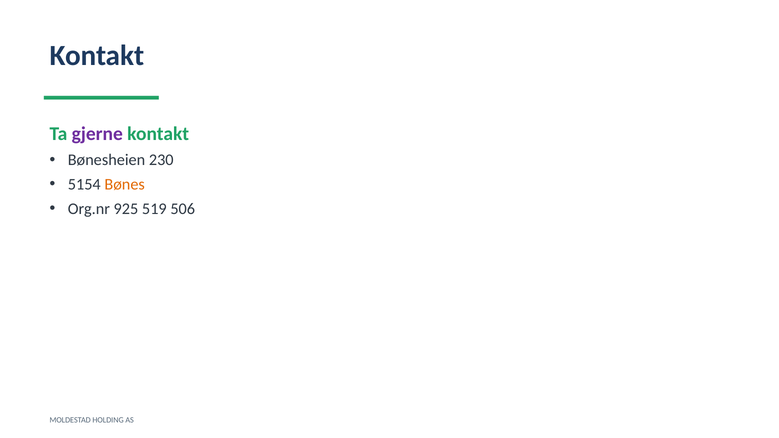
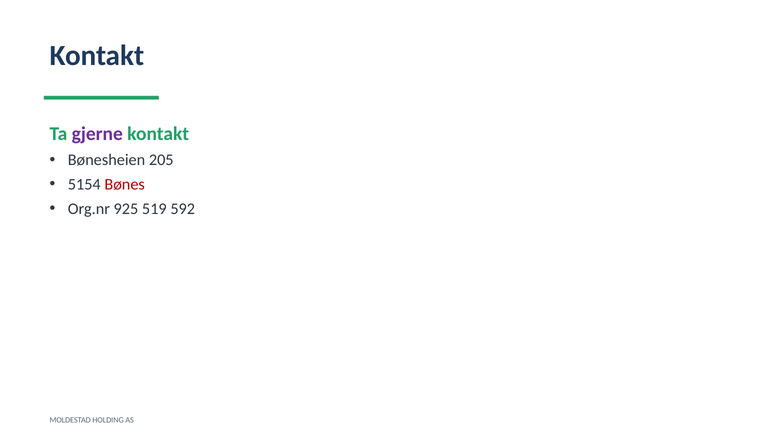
230: 230 -> 205
Bønes colour: orange -> red
506: 506 -> 592
